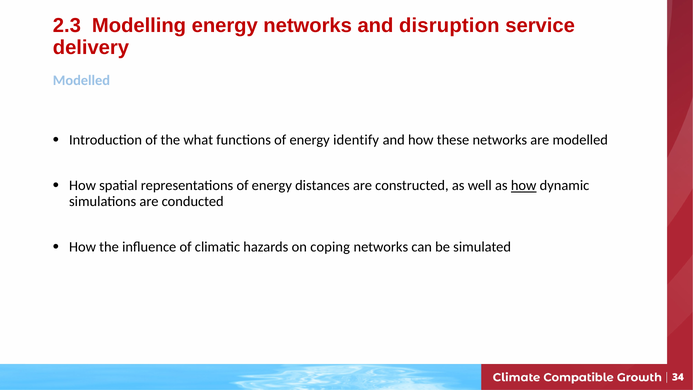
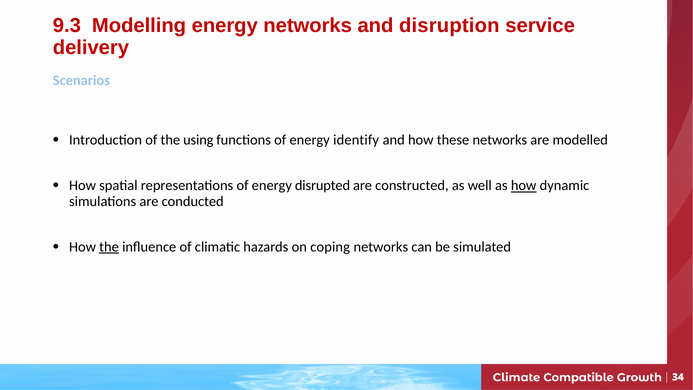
2.3: 2.3 -> 9.3
Modelled at (81, 80): Modelled -> Scenarios
what: what -> using
distances: distances -> disrupted
the at (109, 247) underline: none -> present
